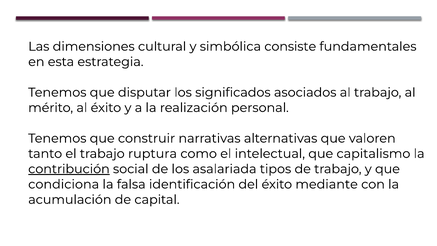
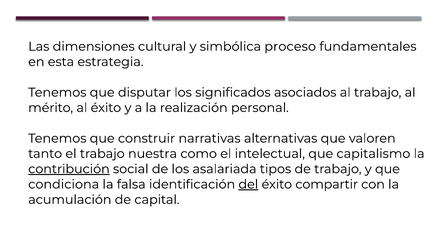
consiste: consiste -> proceso
ruptura: ruptura -> nuestra
del underline: none -> present
mediante: mediante -> compartir
